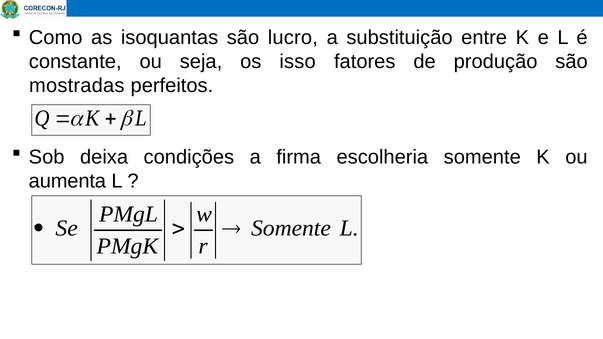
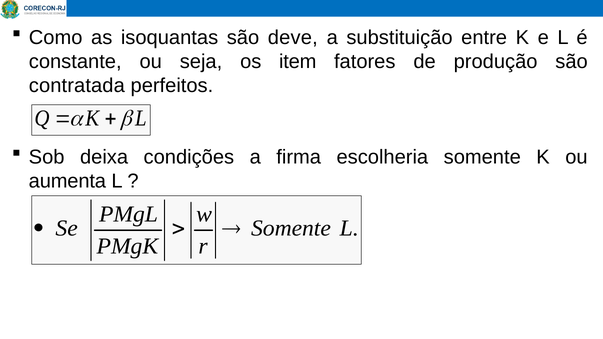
lucro: lucro -> deve
isso: isso -> item
mostradas: mostradas -> contratada
